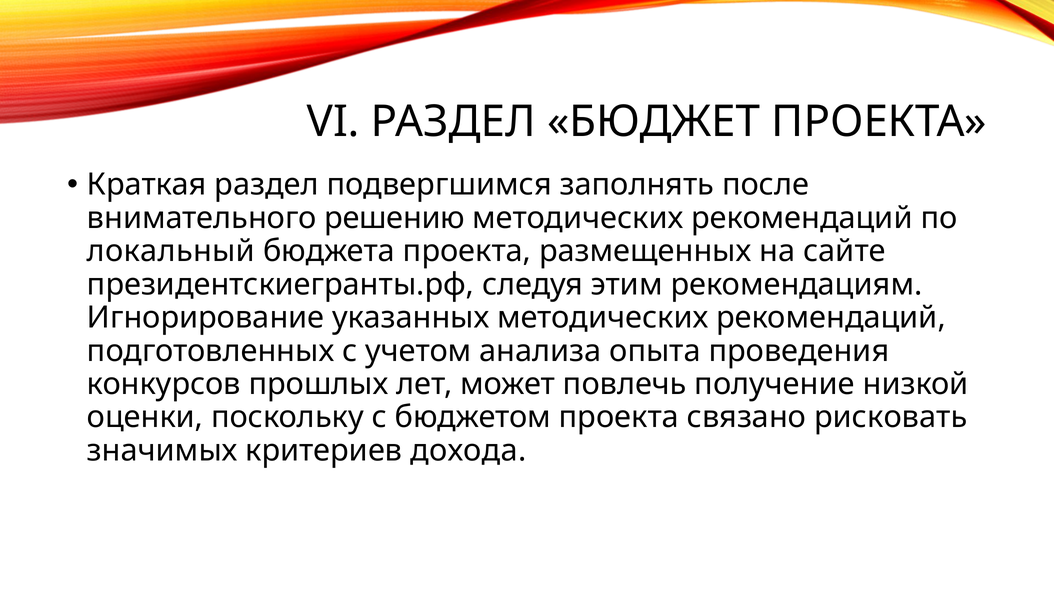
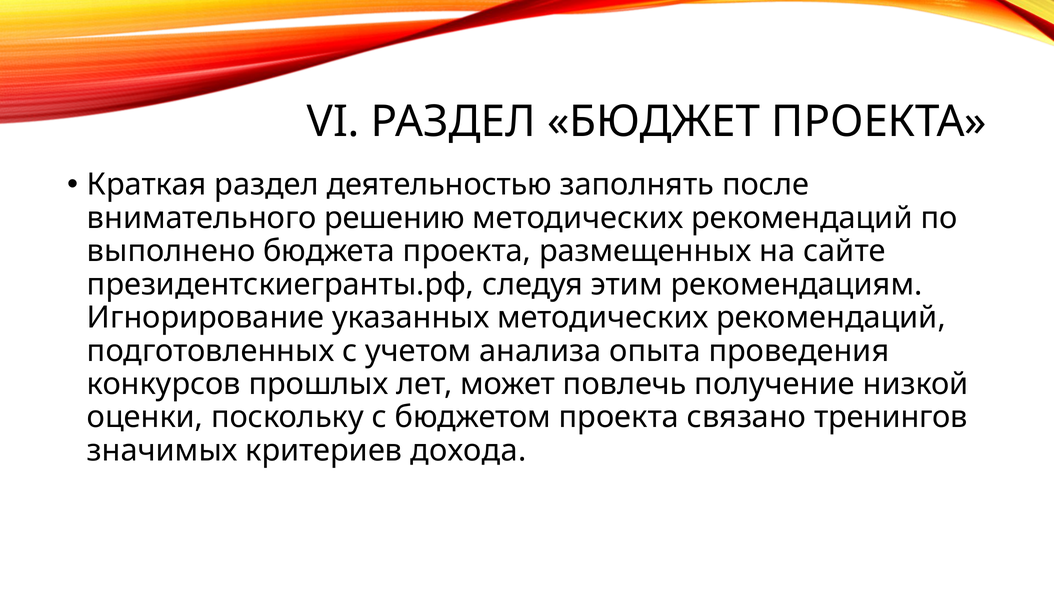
подвергшимся: подвергшимся -> деятельностью
локальный: локальный -> выполнено
рисковать: рисковать -> тренингов
